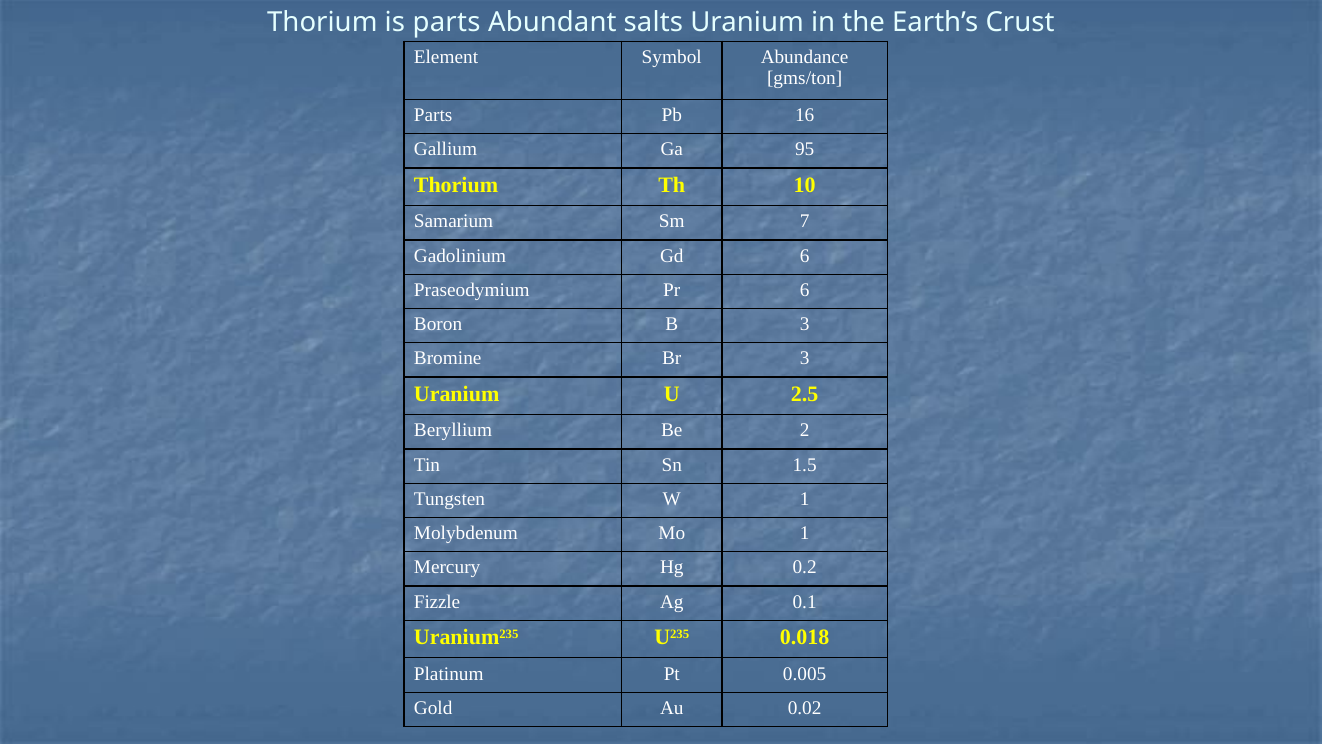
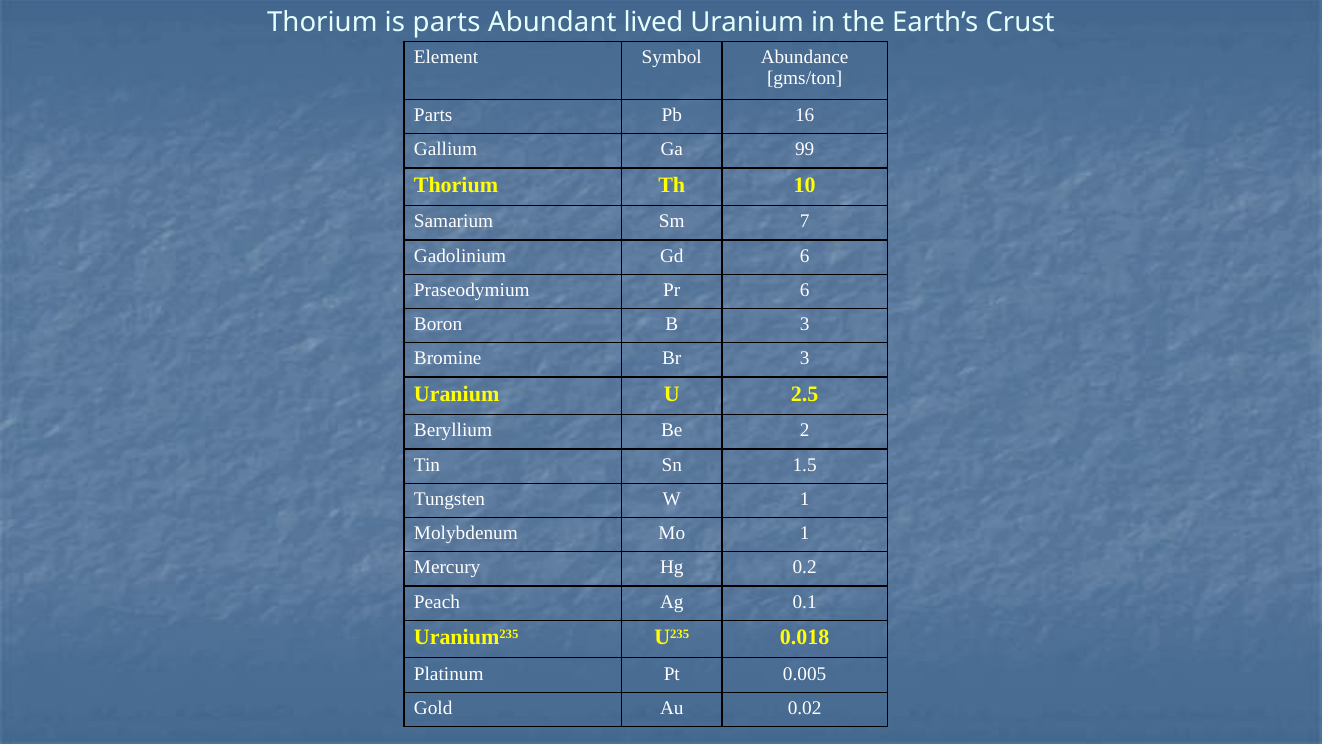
salts: salts -> lived
95: 95 -> 99
Fizzle: Fizzle -> Peach
